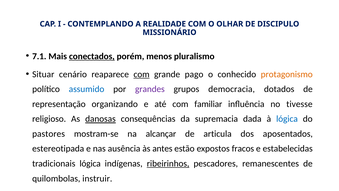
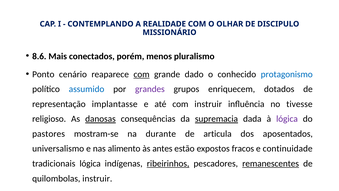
7.1: 7.1 -> 8.6
conectados underline: present -> none
Situar: Situar -> Ponto
pago: pago -> dado
protagonismo colour: orange -> blue
democracia: democracia -> enriquecem
organizando: organizando -> implantasse
com familiar: familiar -> instruir
supremacia underline: none -> present
lógica at (287, 119) colour: blue -> purple
alcançar: alcançar -> durante
estereotipada: estereotipada -> universalismo
ausência: ausência -> alimento
estabelecidas: estabelecidas -> continuidade
remanescentes underline: none -> present
